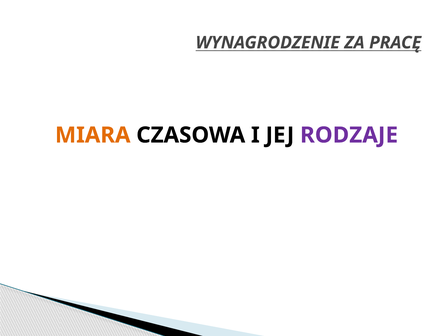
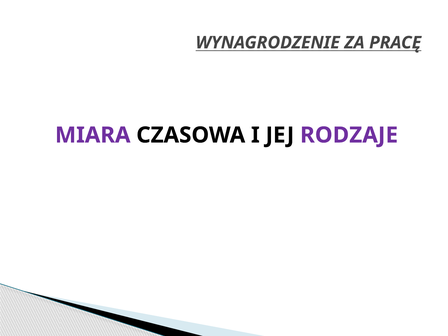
MIARA colour: orange -> purple
